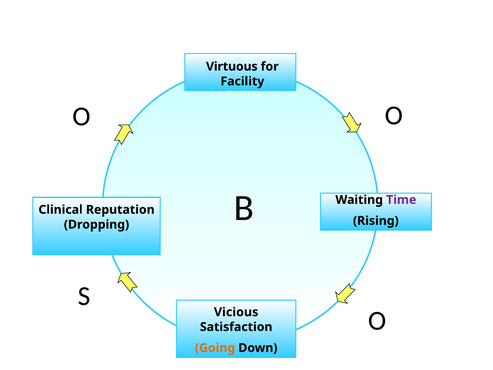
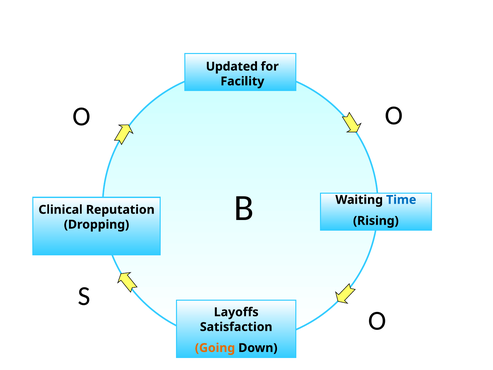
Virtuous: Virtuous -> Updated
Time colour: purple -> blue
Vicious: Vicious -> Layoffs
